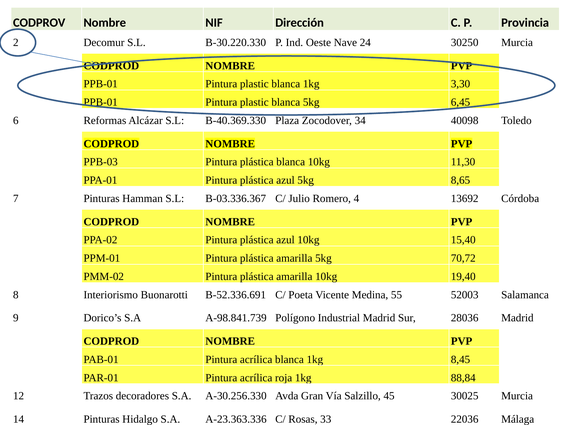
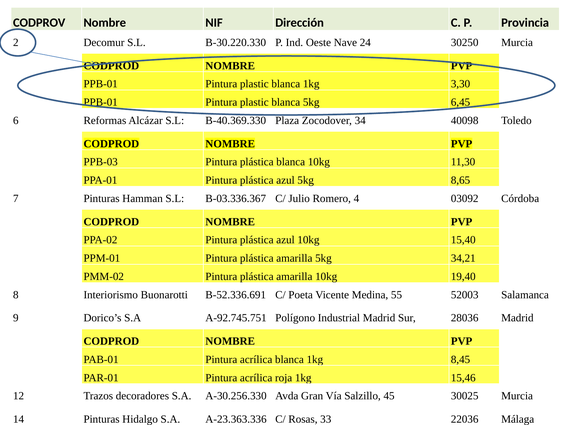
13692: 13692 -> 03092
70,72: 70,72 -> 34,21
A-98.841.739: A-98.841.739 -> A-92.745.751
88,84: 88,84 -> 15,46
